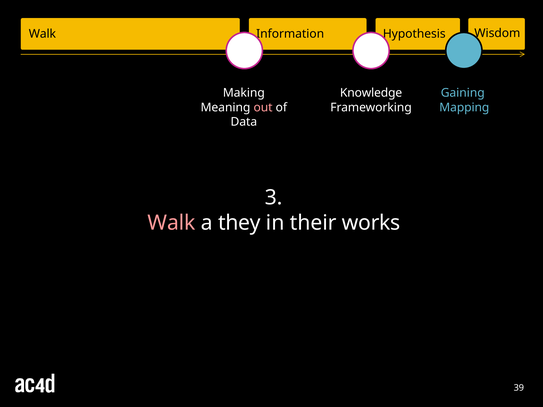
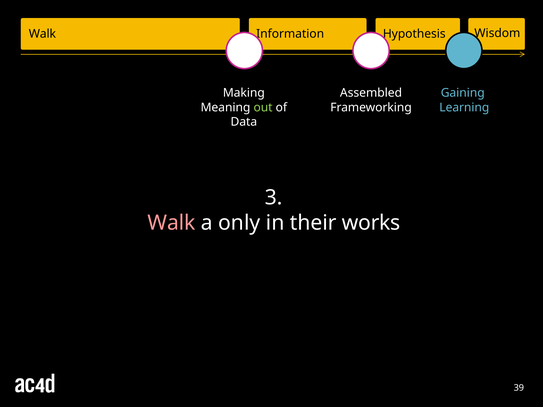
Knowledge: Knowledge -> Assembled
out colour: pink -> light green
Mapping: Mapping -> Learning
they: they -> only
